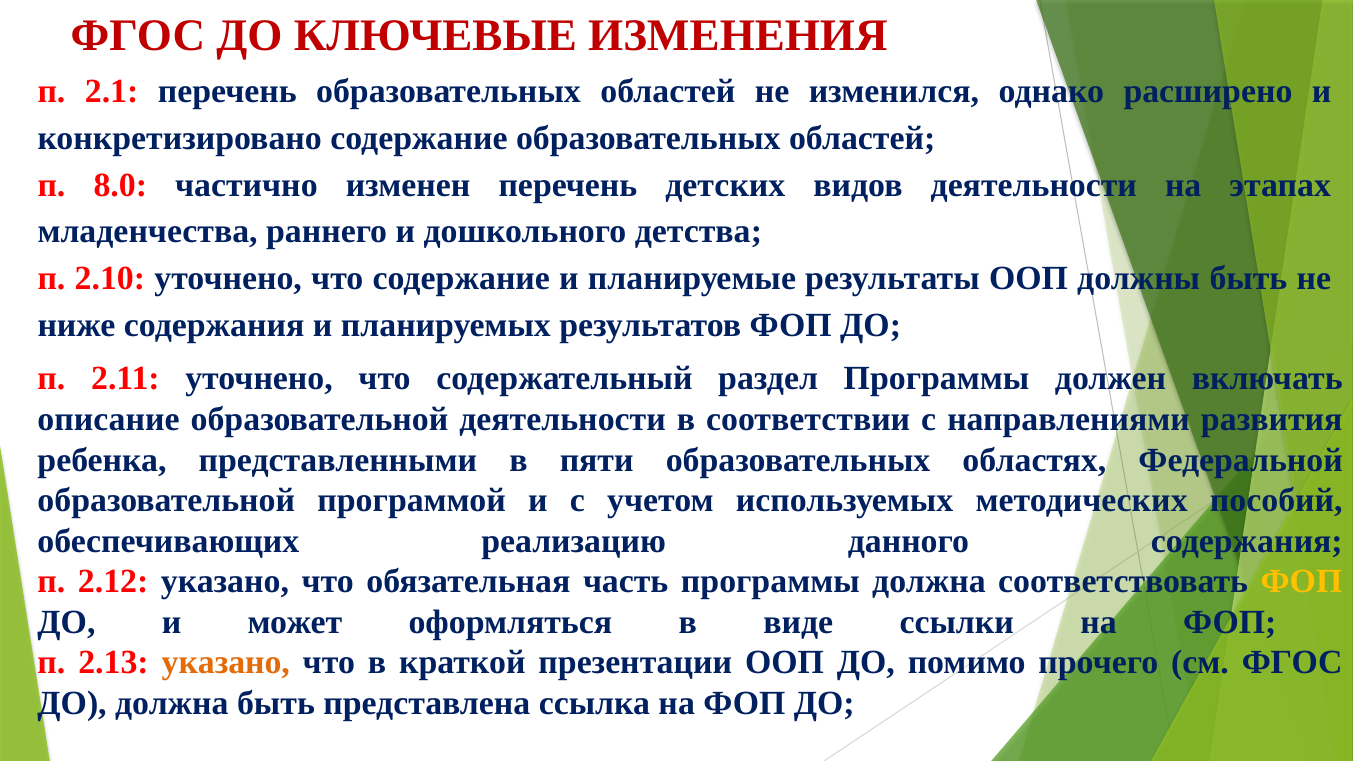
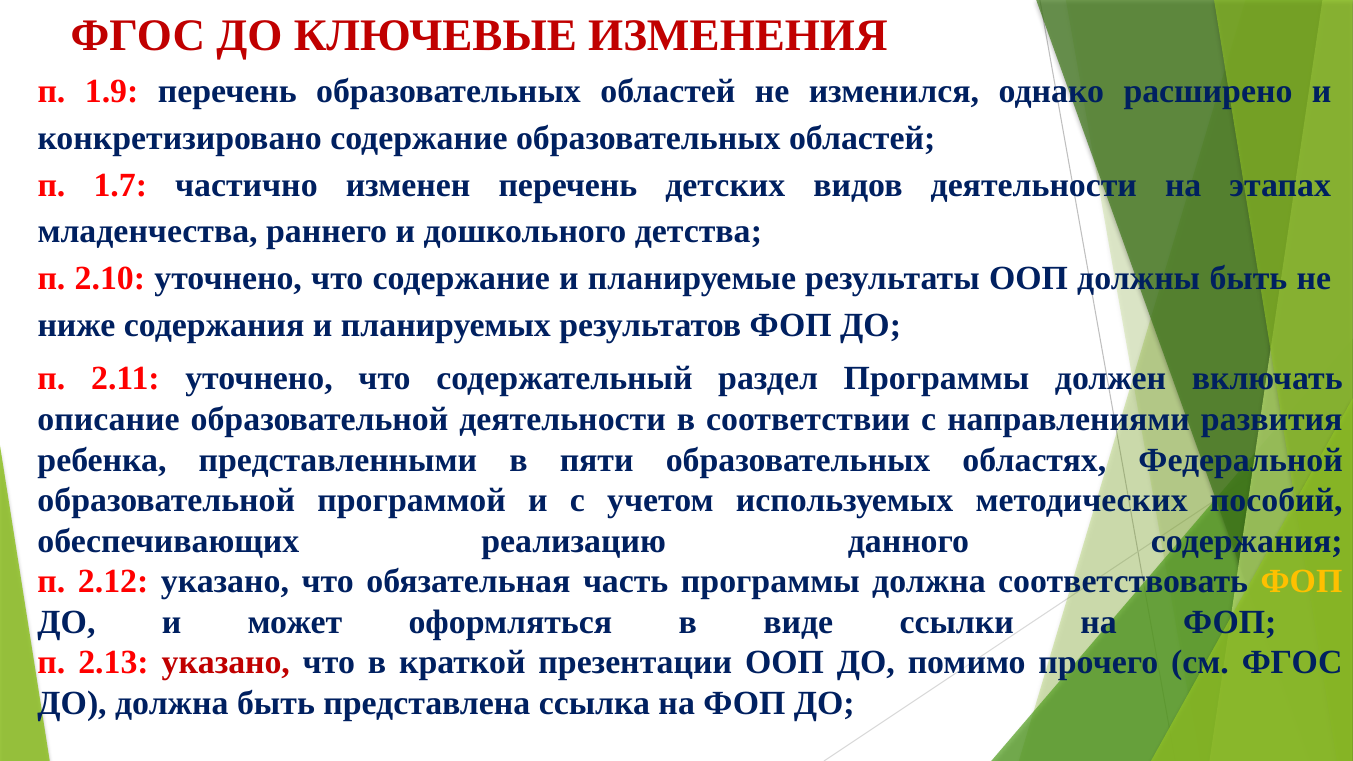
2.1: 2.1 -> 1.9
8.0: 8.0 -> 1.7
указано at (226, 663) colour: orange -> red
